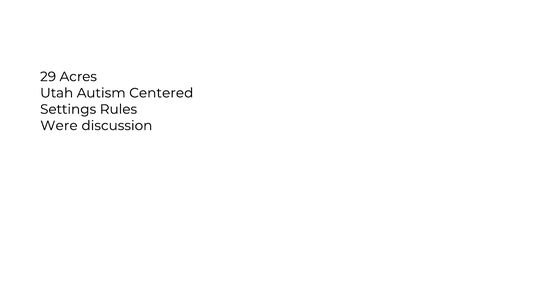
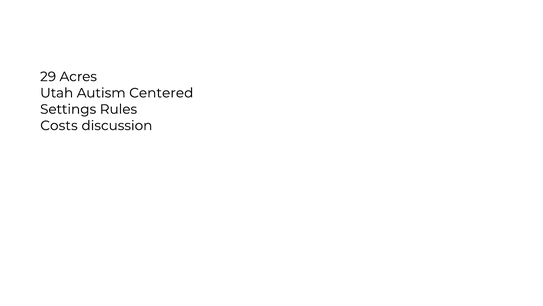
Were: Were -> Costs
